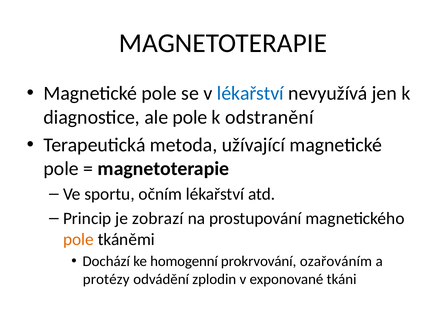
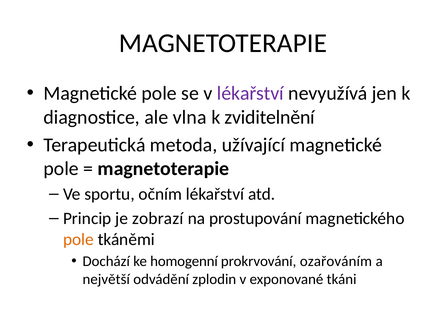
lékařství at (250, 94) colour: blue -> purple
ale pole: pole -> vlna
odstranění: odstranění -> zviditelnění
protézy: protézy -> největší
